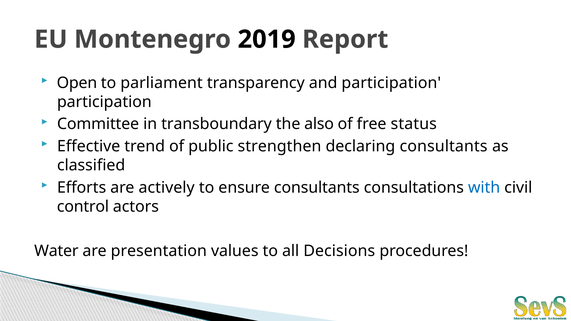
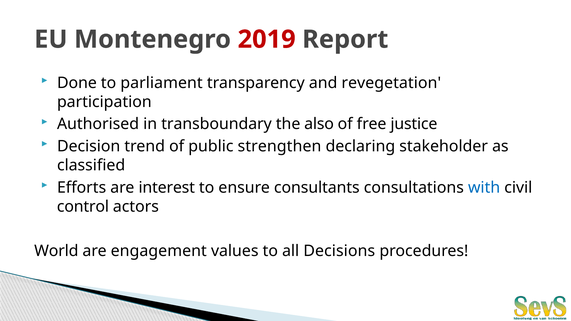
2019 colour: black -> red
Open: Open -> Done
and participation: participation -> revegetation
Committee: Committee -> Authorised
status: status -> justice
Effective: Effective -> Decision
declaring consultants: consultants -> stakeholder
actively: actively -> interest
Water: Water -> World
presentation: presentation -> engagement
